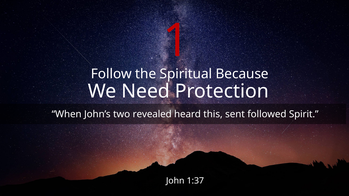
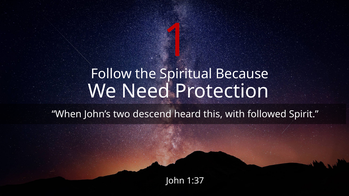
revealed: revealed -> descend
sent: sent -> with
